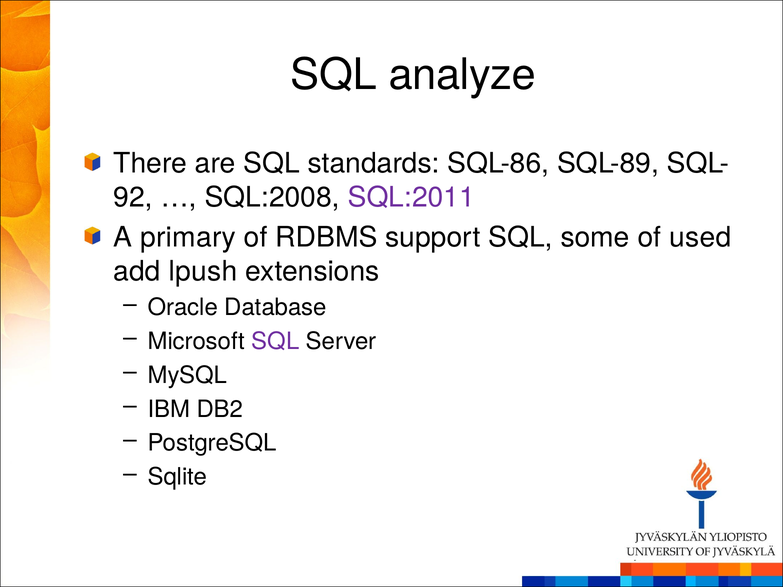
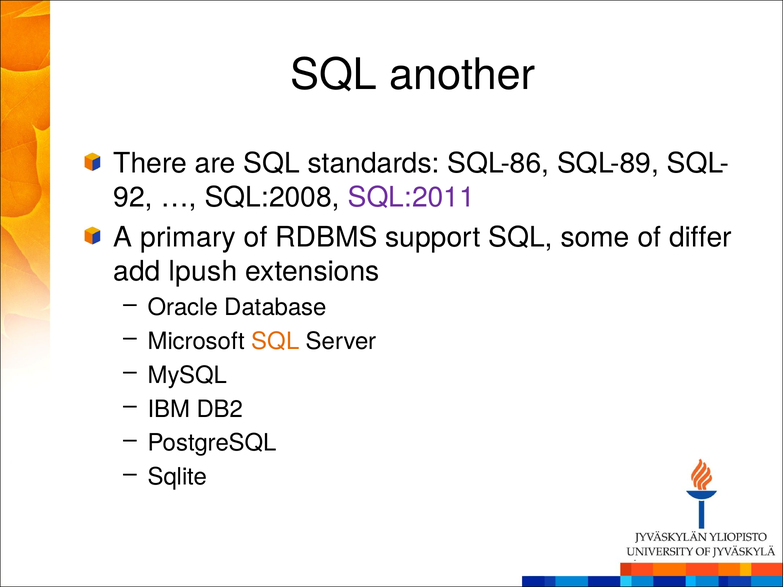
analyze: analyze -> another
used: used -> differ
SQL at (275, 341) colour: purple -> orange
